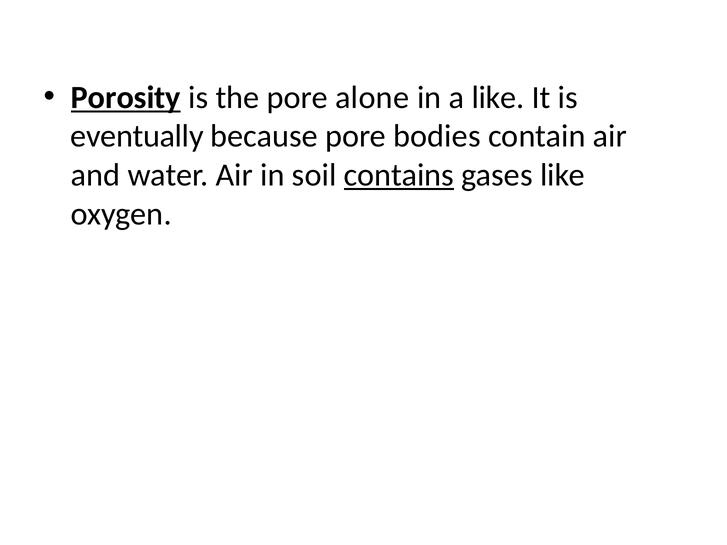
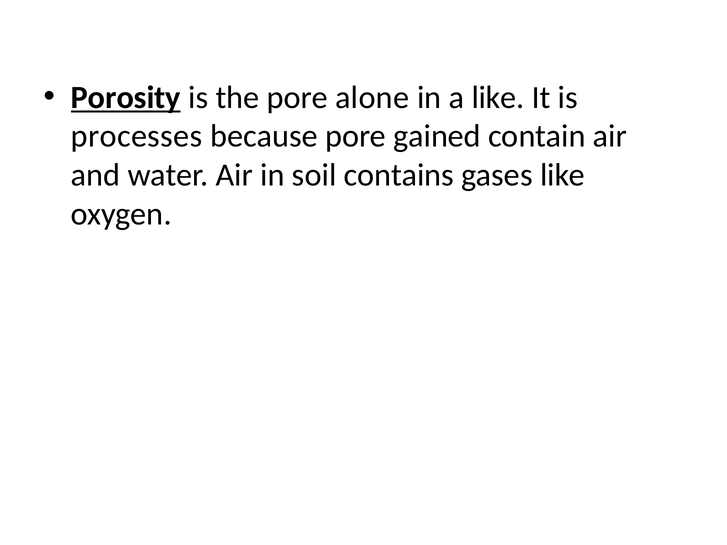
eventually: eventually -> processes
bodies: bodies -> gained
contains underline: present -> none
